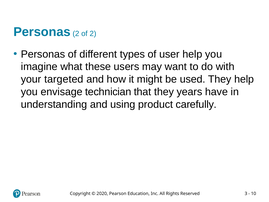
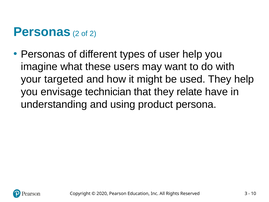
years: years -> relate
carefully: carefully -> persona
